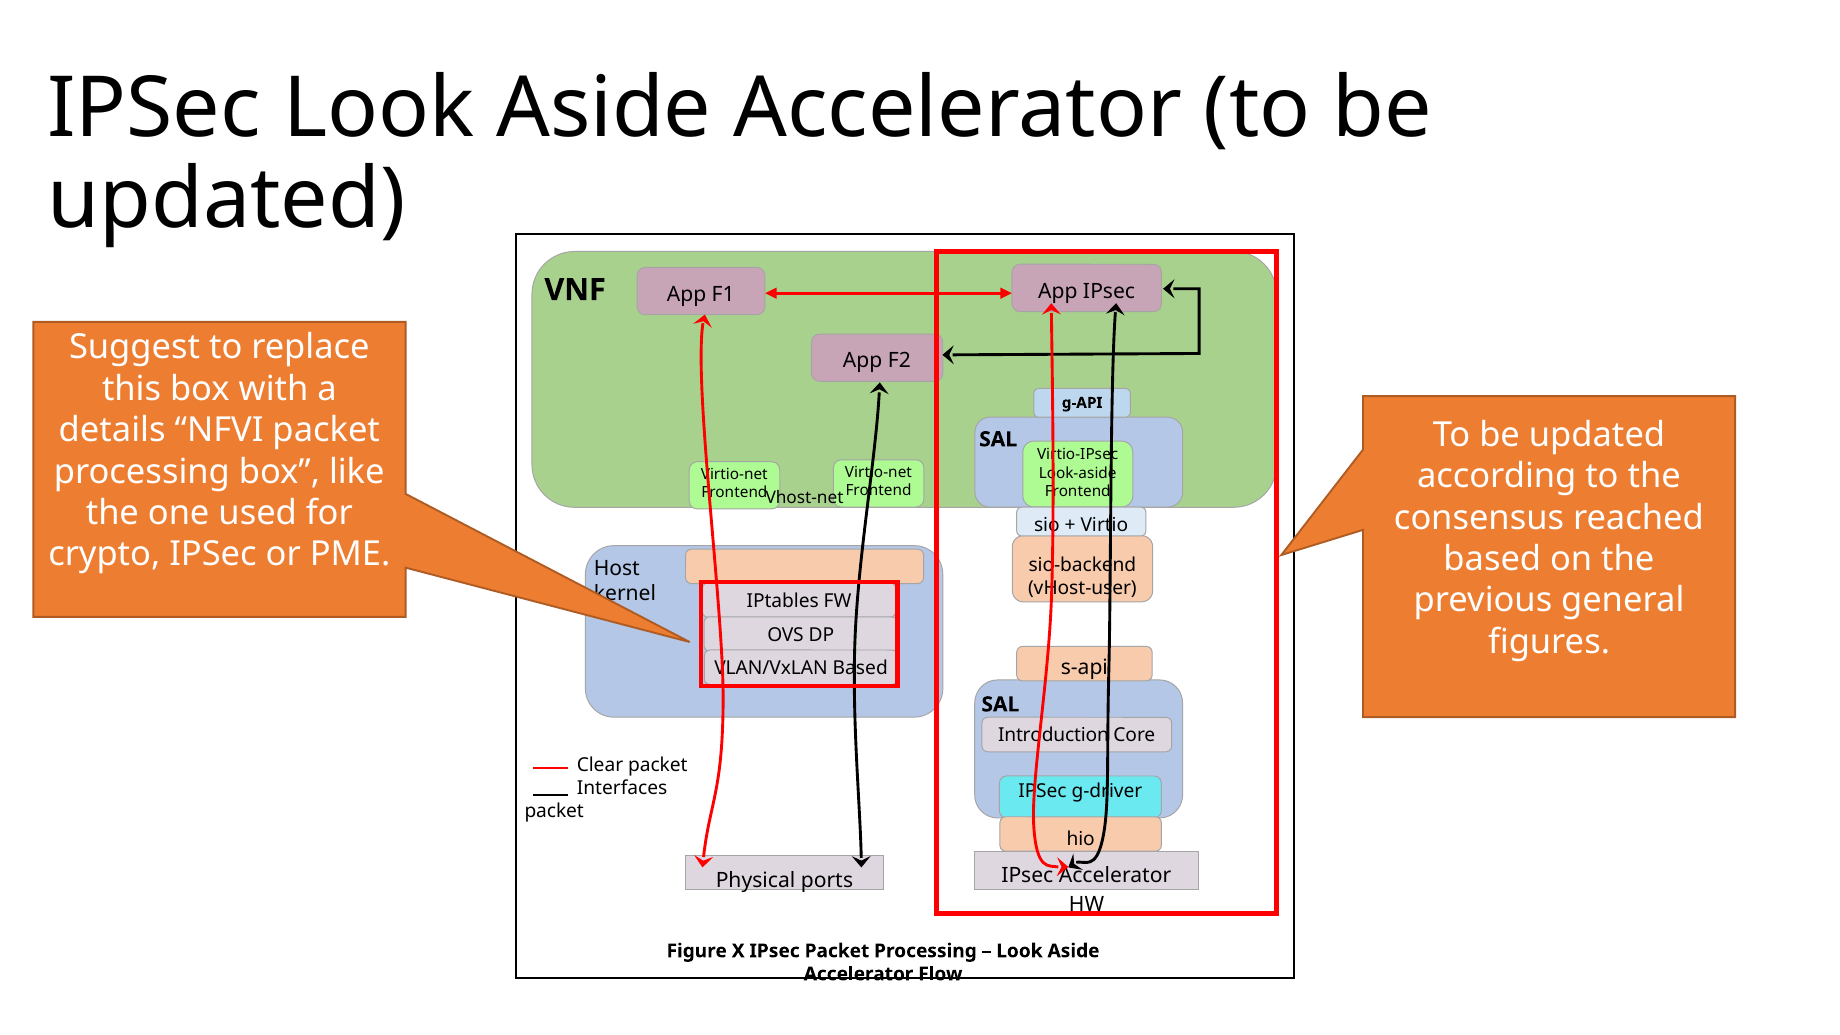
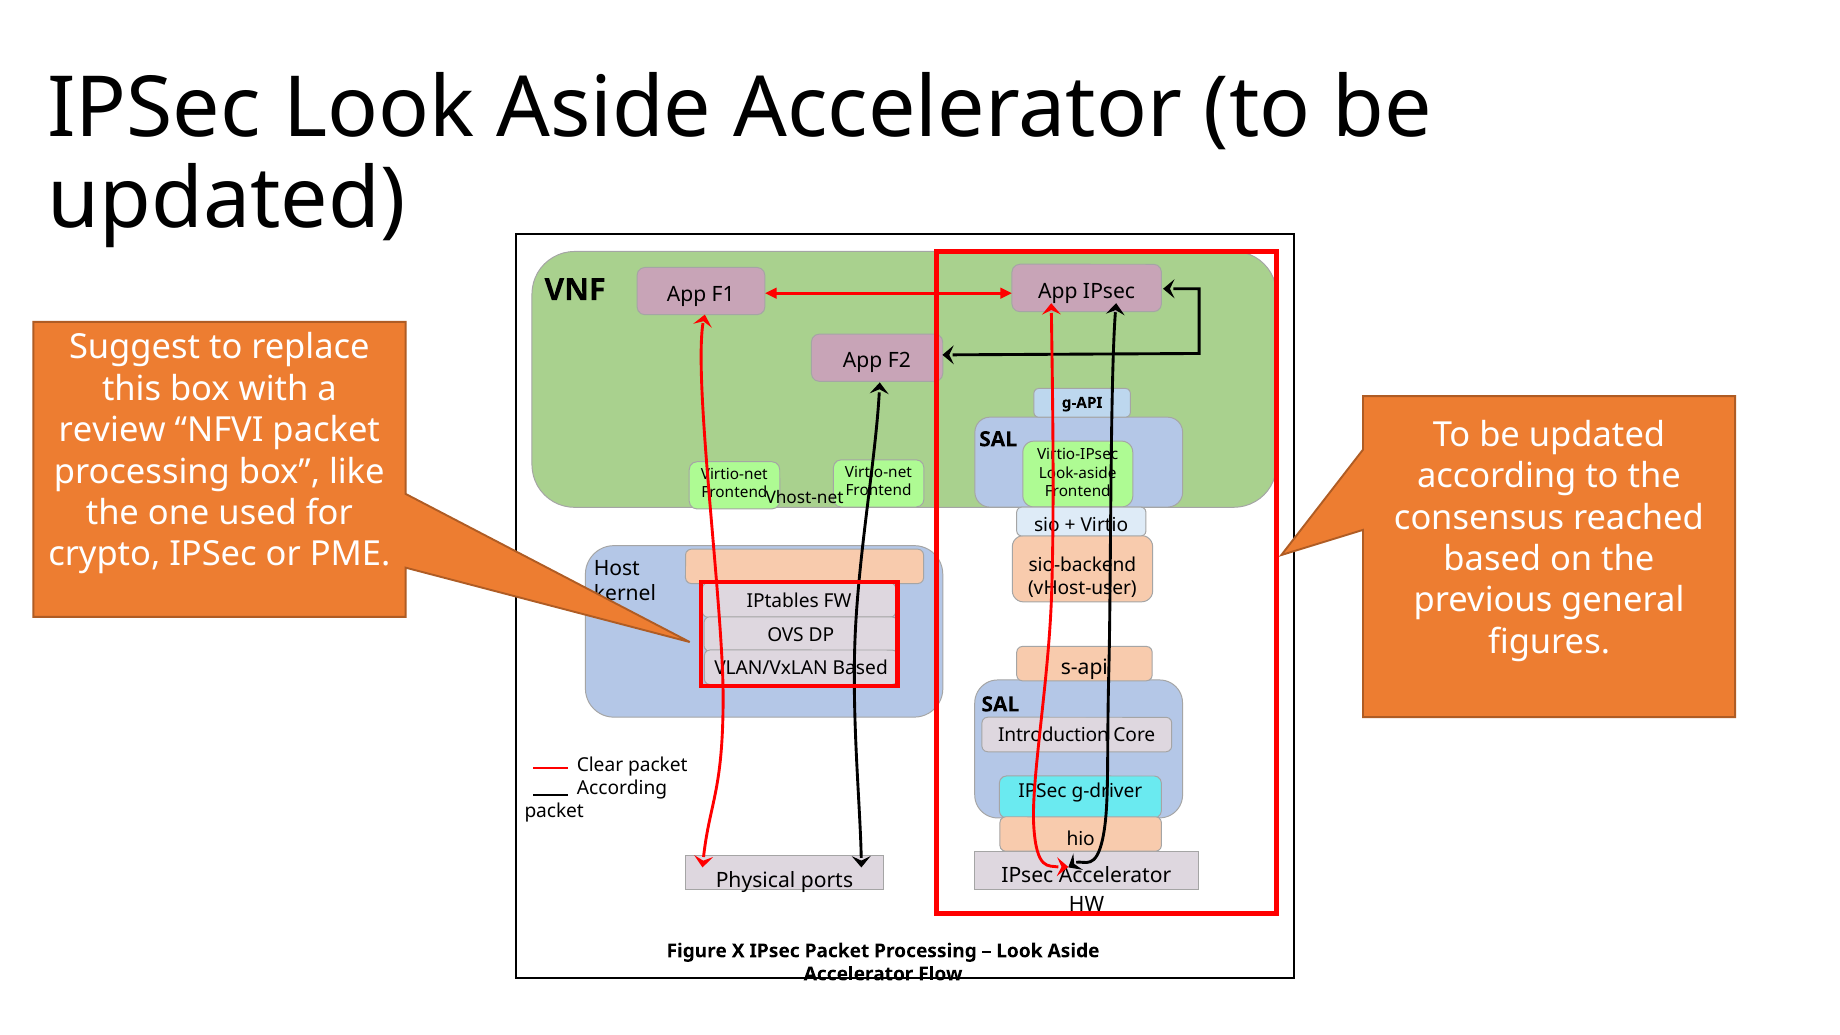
details: details -> review
Interfaces at (622, 788): Interfaces -> According
